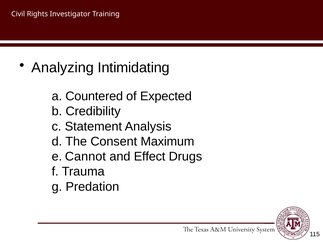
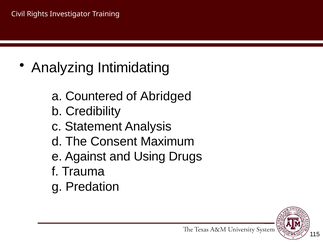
Expected: Expected -> Abridged
Cannot: Cannot -> Against
Effect: Effect -> Using
